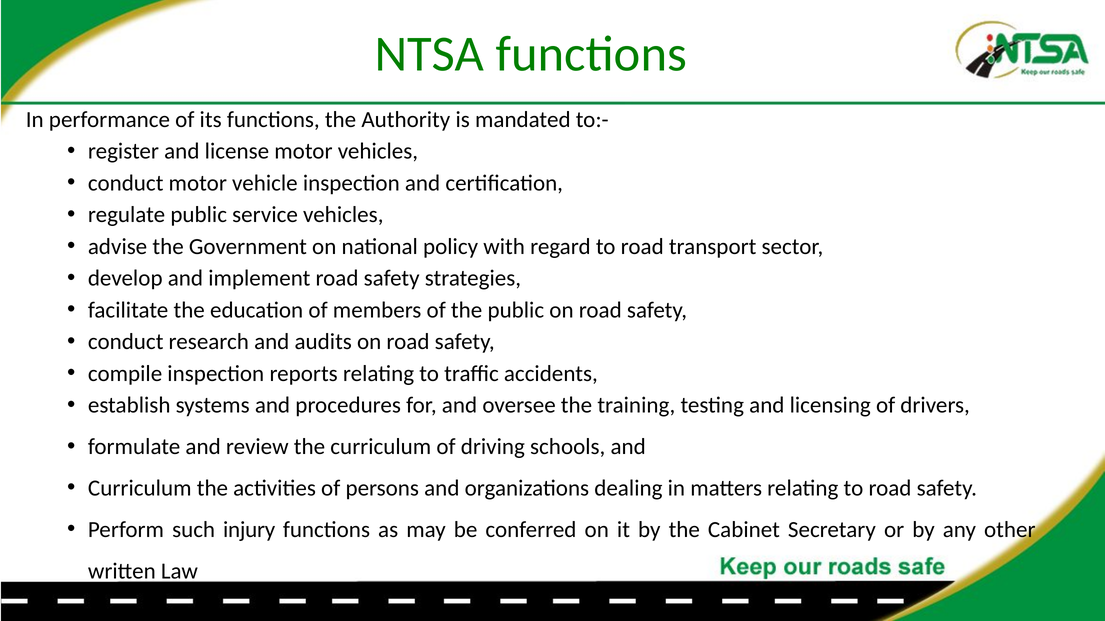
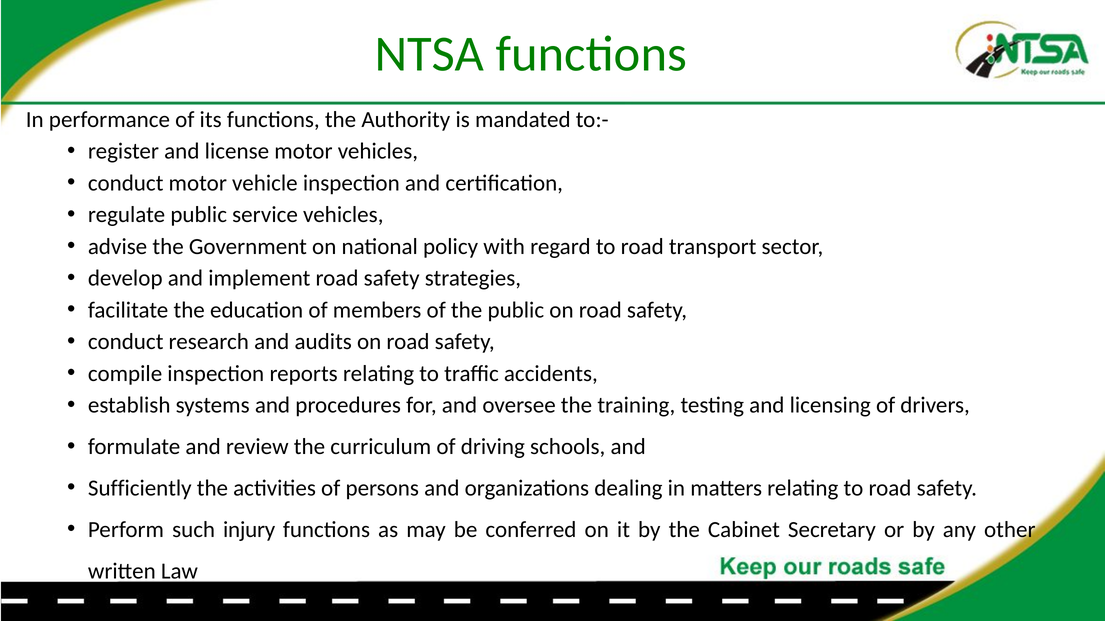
Curriculum at (140, 489): Curriculum -> Sufficiently
